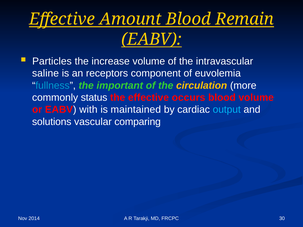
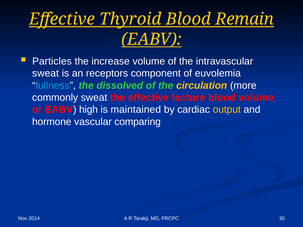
Amount: Amount -> Thyroid
saline at (46, 73): saline -> sweat
important: important -> dissolved
commonly status: status -> sweat
occurs: occurs -> lecture
with: with -> high
output colour: light blue -> yellow
solutions: solutions -> hormone
